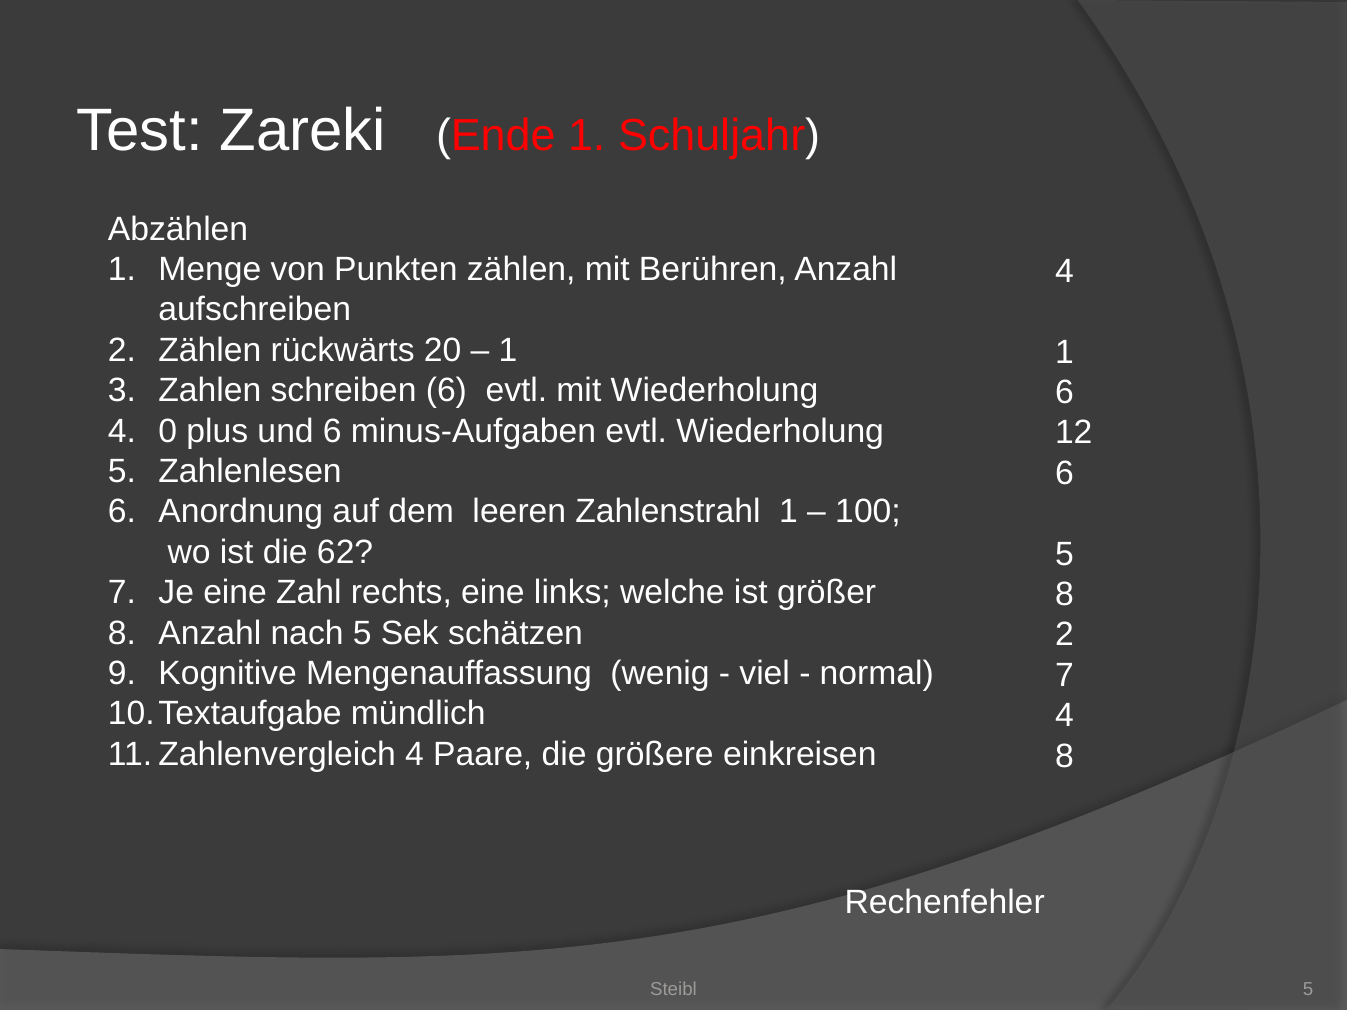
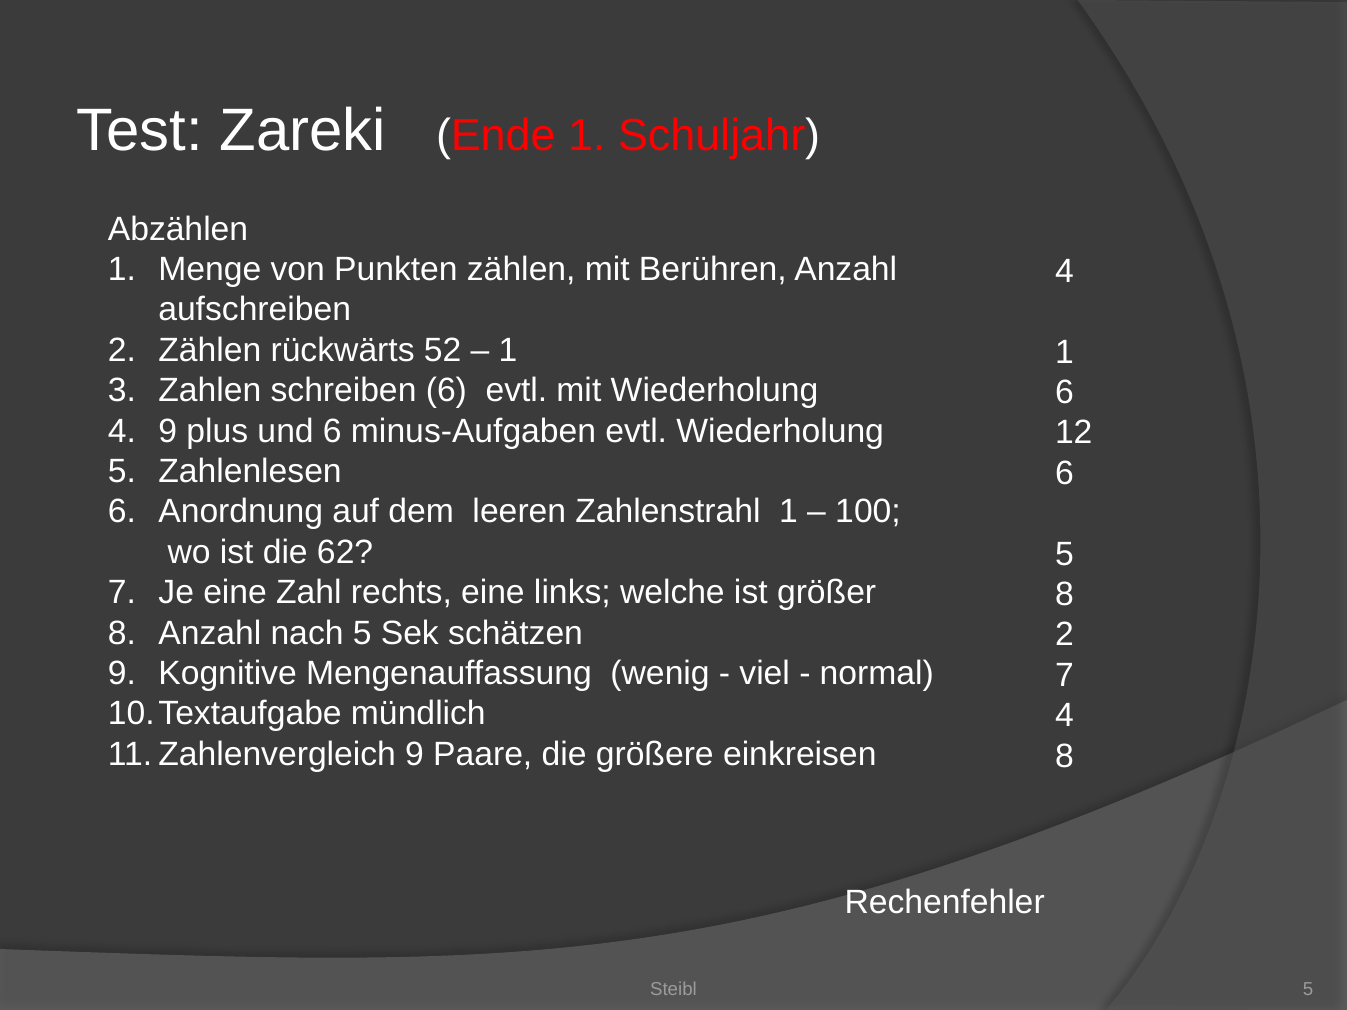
20: 20 -> 52
4 0: 0 -> 9
4 at (415, 754): 4 -> 9
